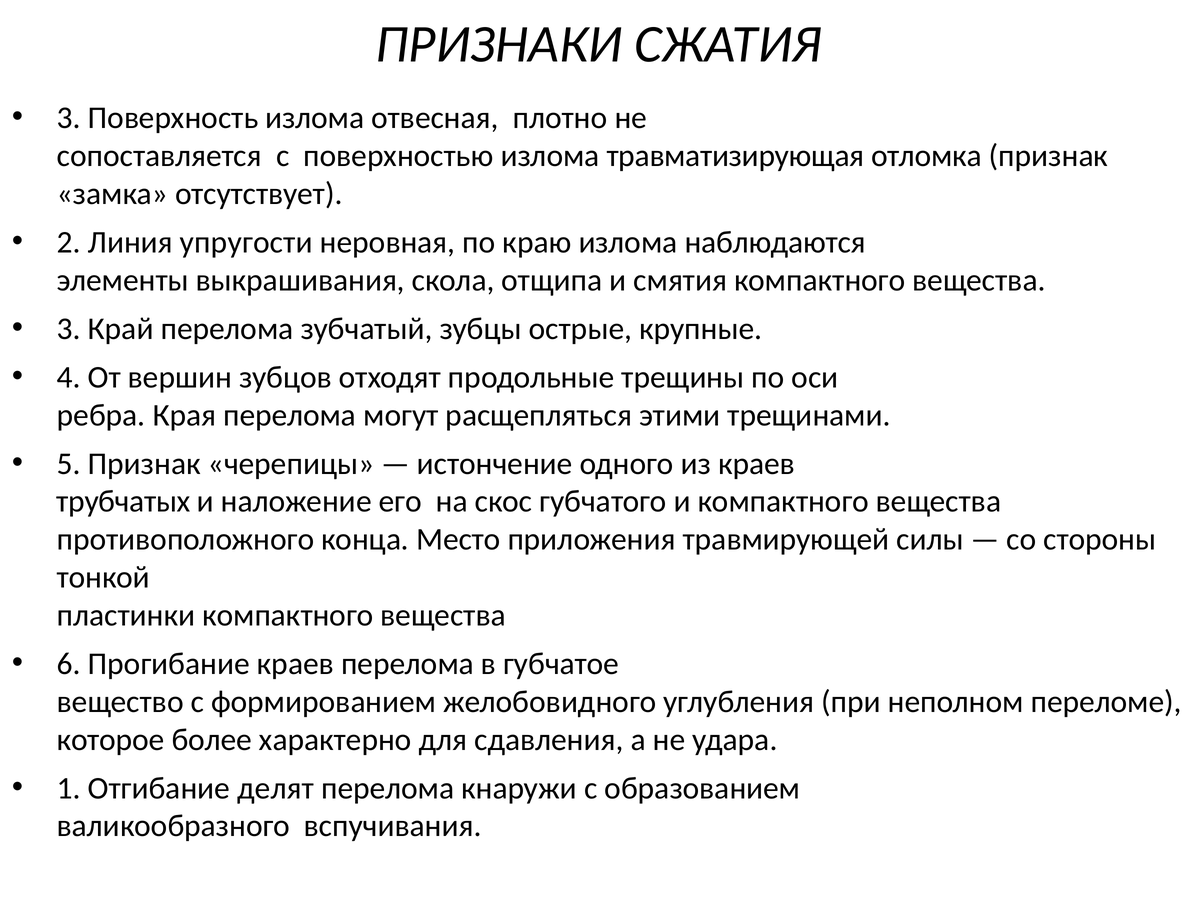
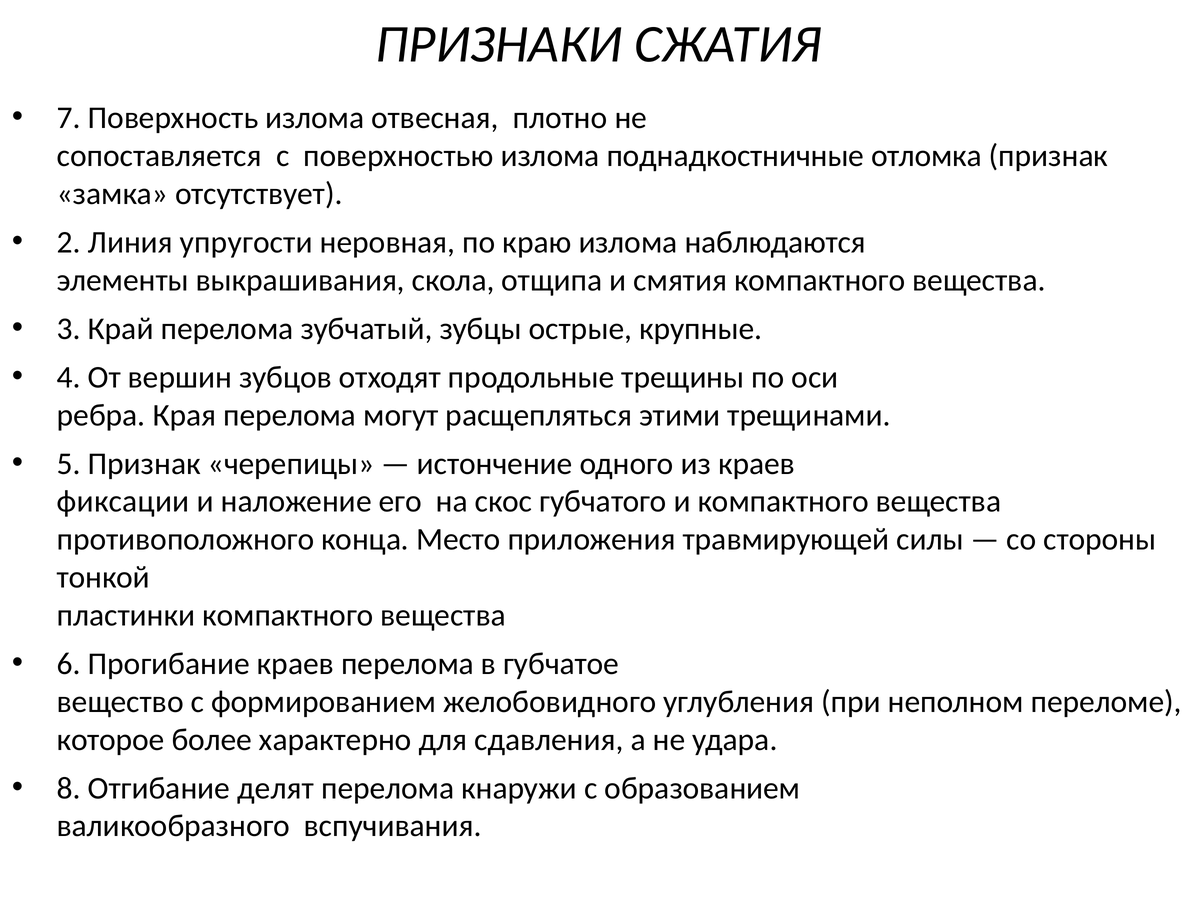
3 at (69, 118): 3 -> 7
травматизирующая: травматизирующая -> поднадкостничные
трубчатых: трубчатых -> фиксации
1: 1 -> 8
